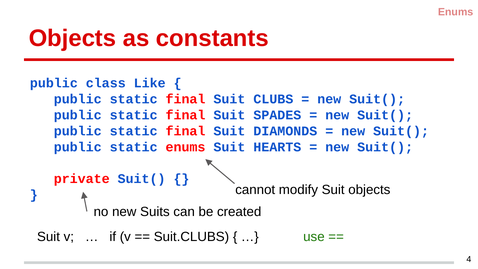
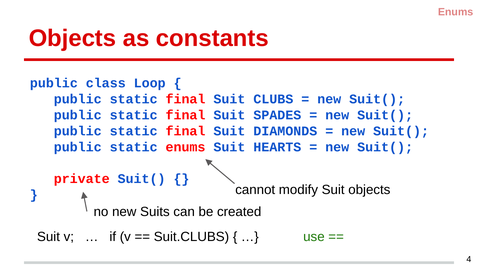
Like: Like -> Loop
